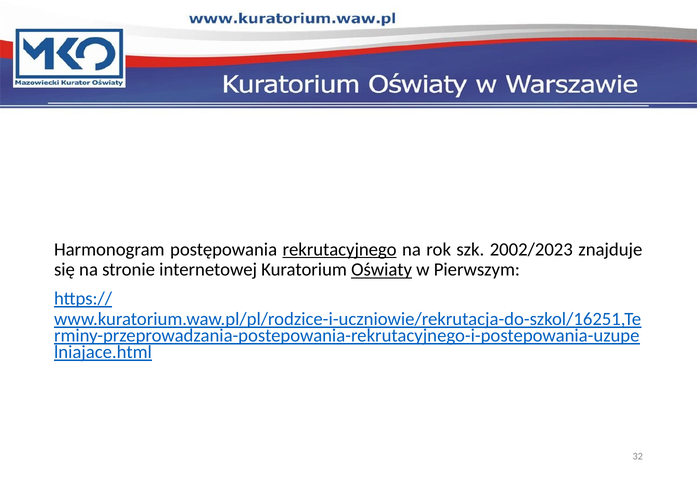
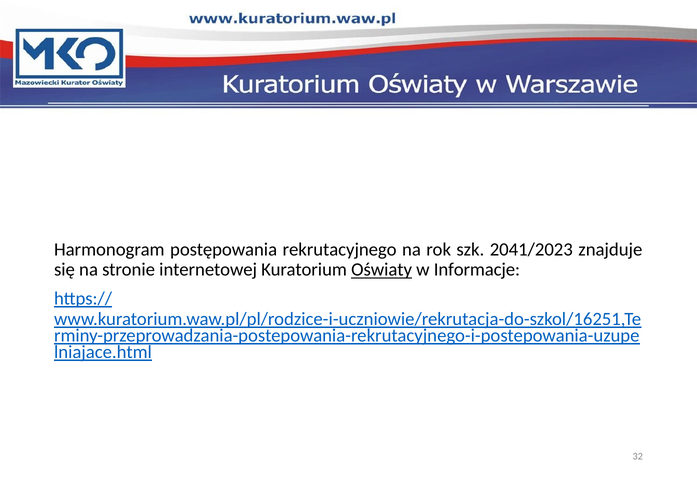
rekrutacyjnego underline: present -> none
2002/2023: 2002/2023 -> 2041/2023
Pierwszym: Pierwszym -> Informacje
